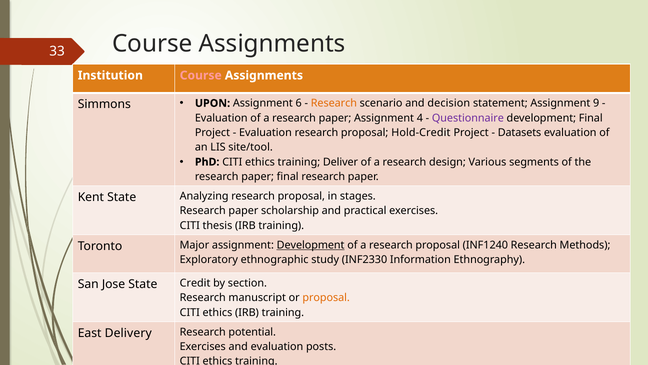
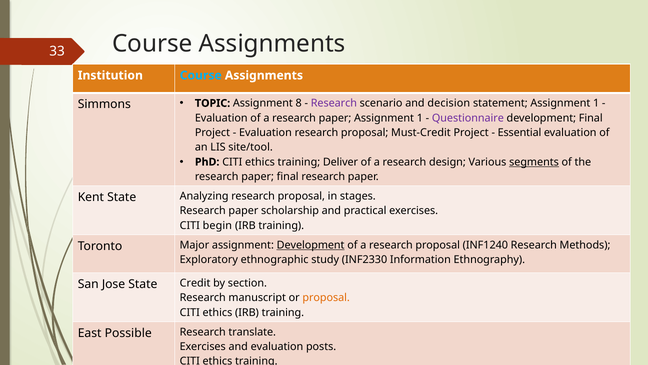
Course at (201, 75) colour: pink -> light blue
UPON: UPON -> TOPIC
6: 6 -> 8
Research at (334, 103) colour: orange -> purple
statement Assignment 9: 9 -> 1
paper Assignment 4: 4 -> 1
Hold-Credit: Hold-Credit -> Must-Credit
Datasets: Datasets -> Essential
segments underline: none -> present
thesis: thesis -> begin
Delivery: Delivery -> Possible
potential: potential -> translate
